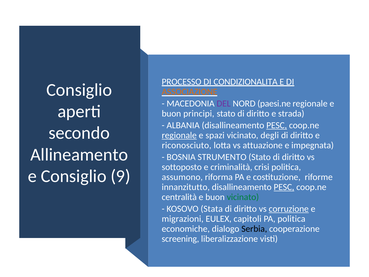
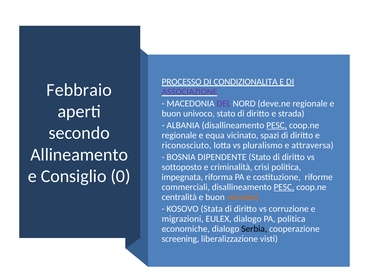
Consiglio at (79, 90): Consiglio -> Febbraio
ASSOCIAZIONE colour: orange -> purple
paesi.ne: paesi.ne -> deve.ne
principi: principi -> univoco
regionale at (179, 135) underline: present -> none
spazi: spazi -> equa
degli: degli -> spazi
attuazione: attuazione -> pluralismo
impegnata: impegnata -> attraversa
STRUMENTO: STRUMENTO -> DIPENDENTE
9: 9 -> 0
assumono: assumono -> impegnata
innanzitutto: innanzitutto -> commerciali
vicinato at (243, 197) colour: green -> orange
corruzione underline: present -> none
EULEX capitoli: capitoli -> dialogo
